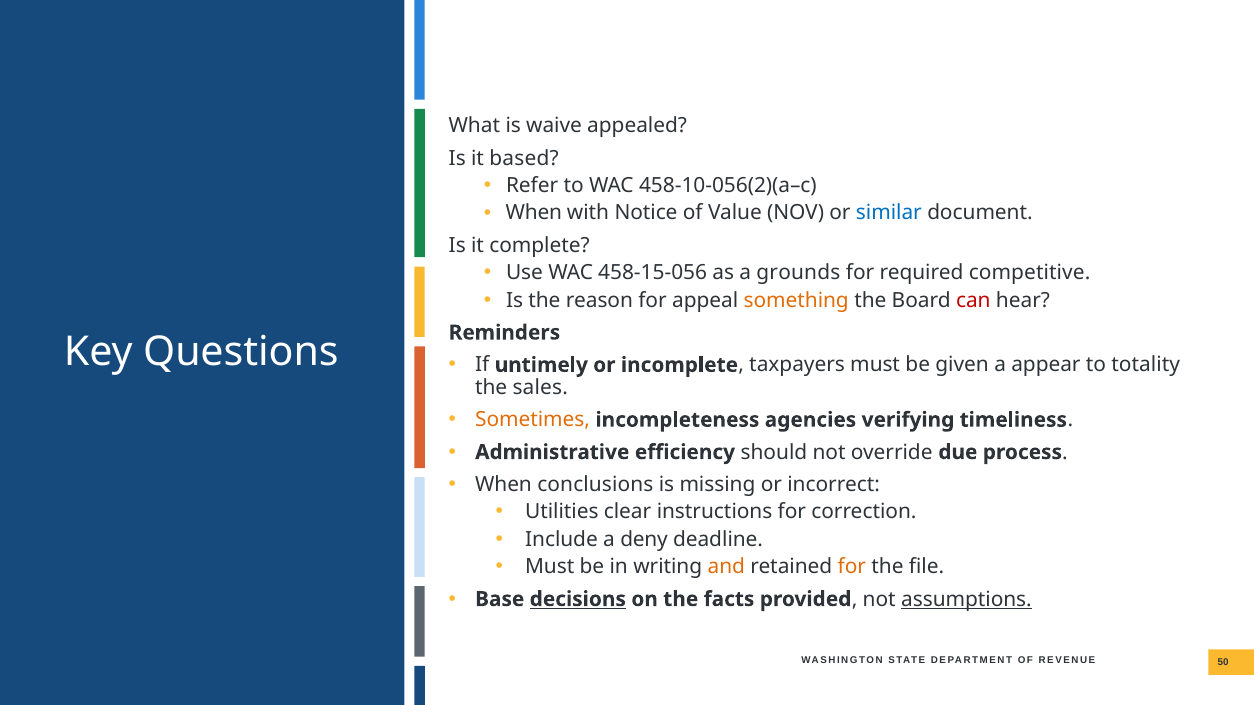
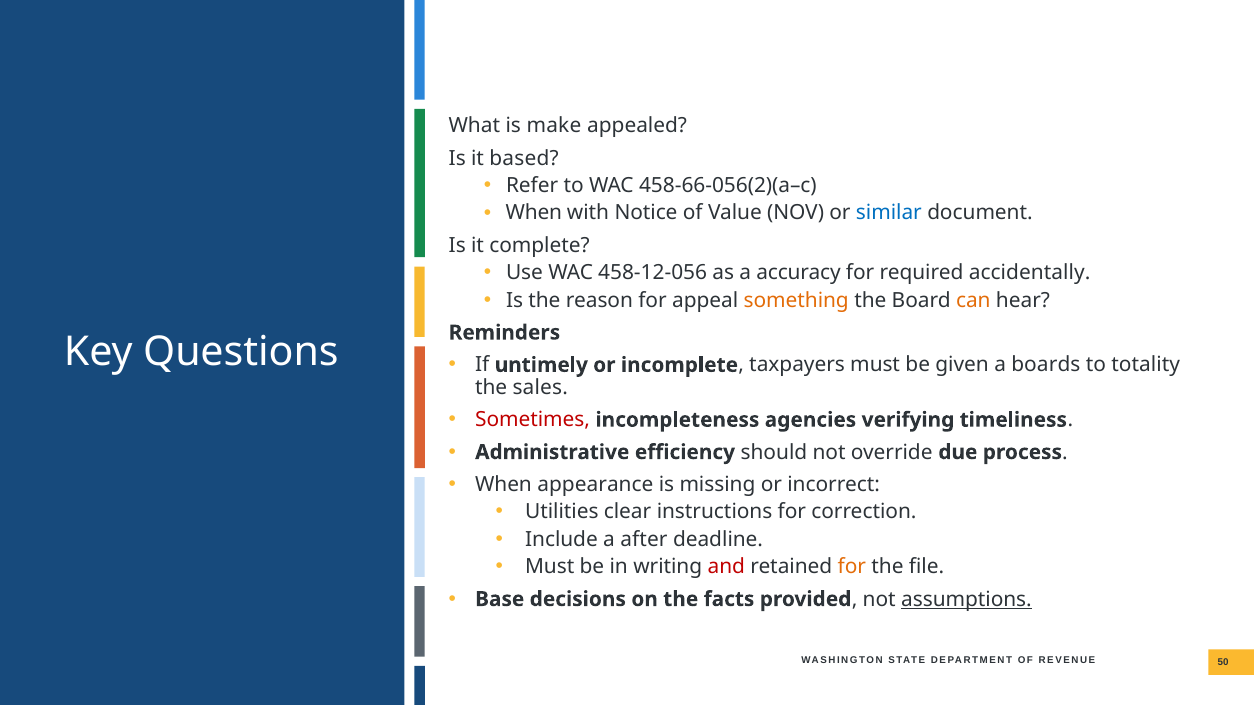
waive: waive -> make
458-10-056(2)(a–c: 458-10-056(2)(a–c -> 458-66-056(2)(a–c
458-15-056: 458-15-056 -> 458-12-056
grounds: grounds -> accuracy
competitive: competitive -> accidentally
can colour: red -> orange
appear: appear -> boards
Sometimes colour: orange -> red
conclusions: conclusions -> appearance
deny: deny -> after
and colour: orange -> red
decisions underline: present -> none
